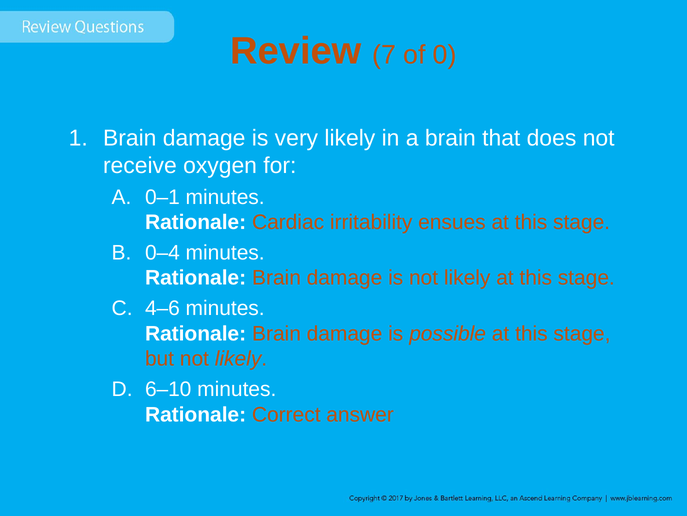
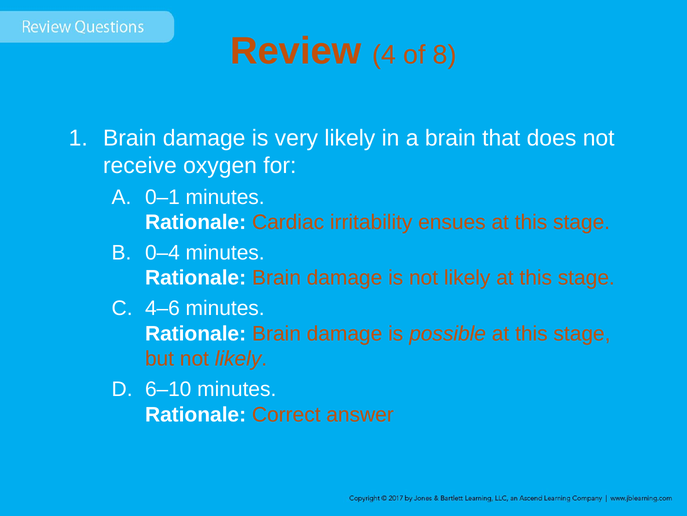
7: 7 -> 4
0: 0 -> 8
